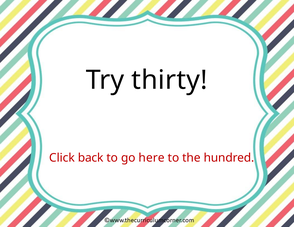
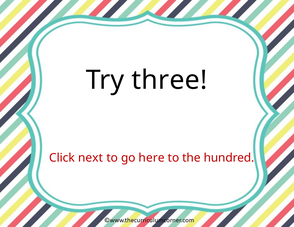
thirty: thirty -> three
back: back -> next
